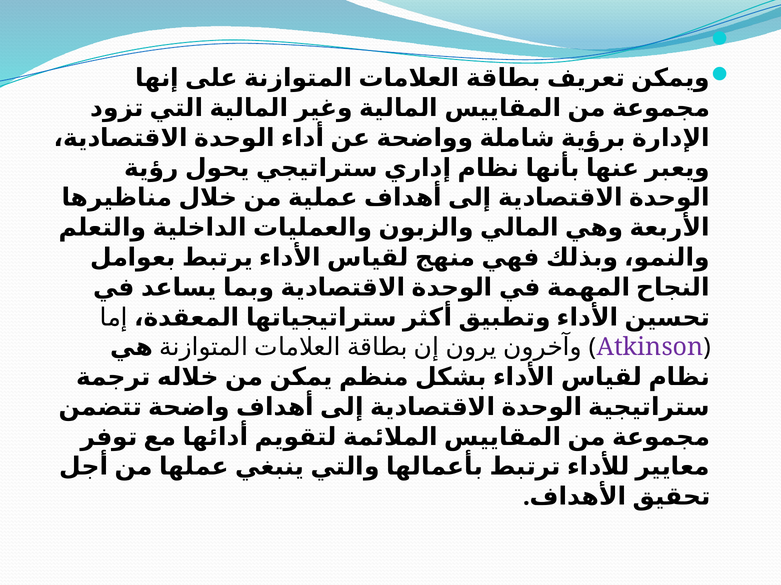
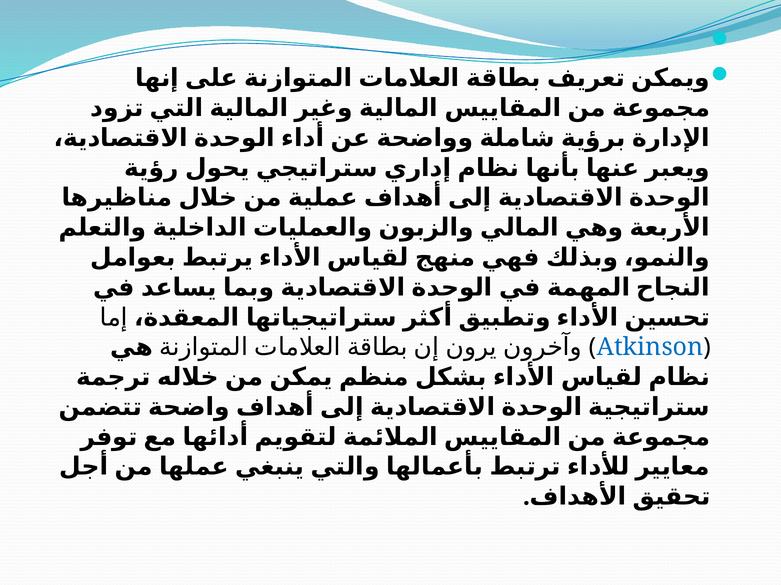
Atkinson colour: purple -> blue
